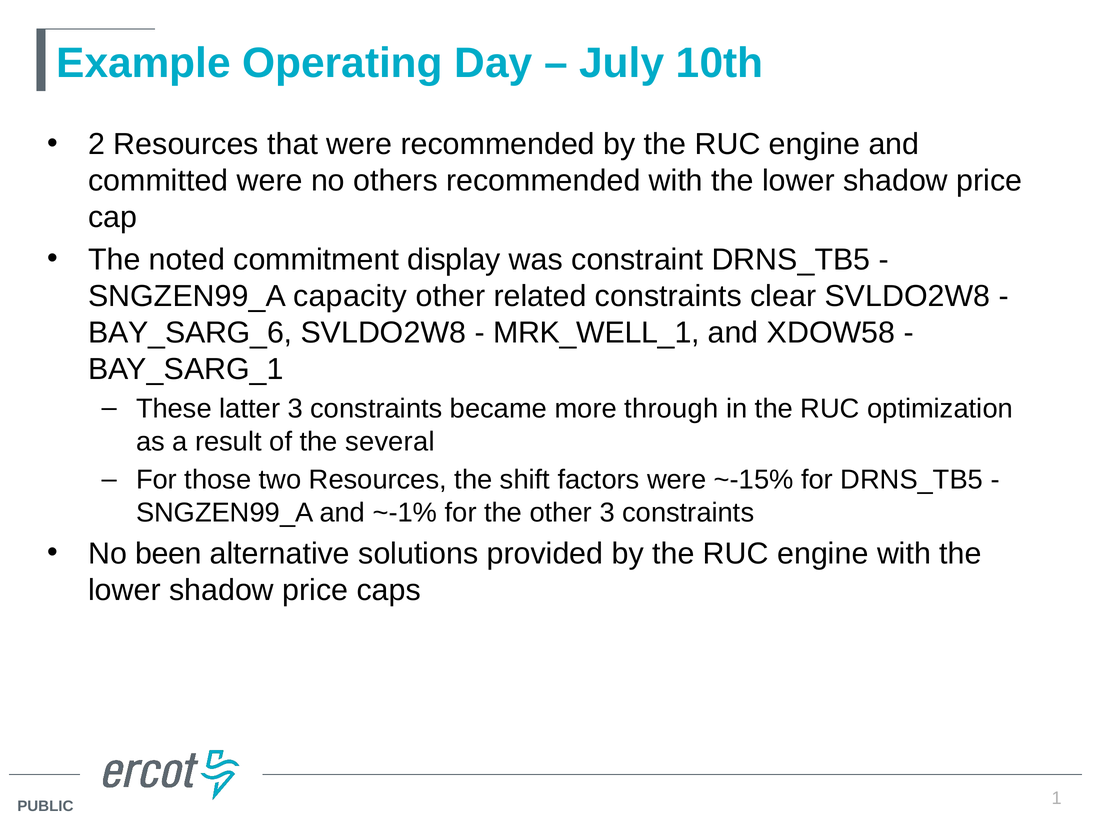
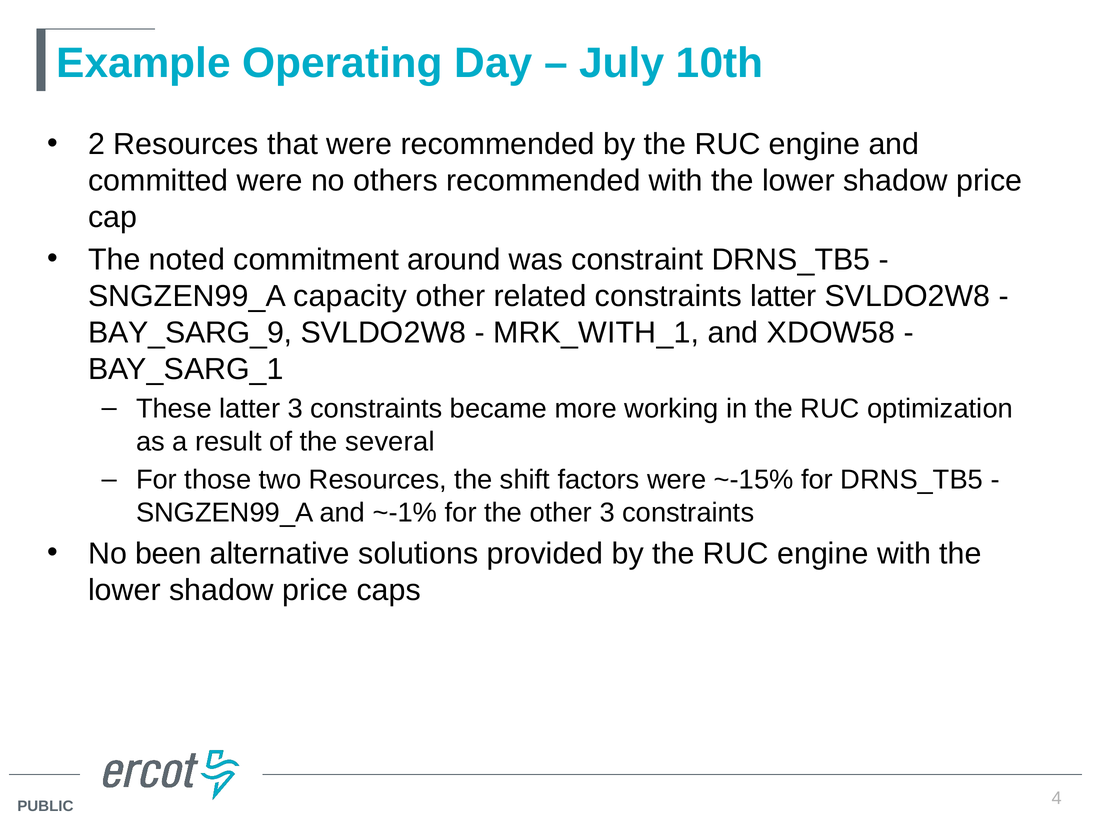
display: display -> around
constraints clear: clear -> latter
BAY_SARG_6: BAY_SARG_6 -> BAY_SARG_9
MRK_WELL_1: MRK_WELL_1 -> MRK_WITH_1
through: through -> working
1: 1 -> 4
